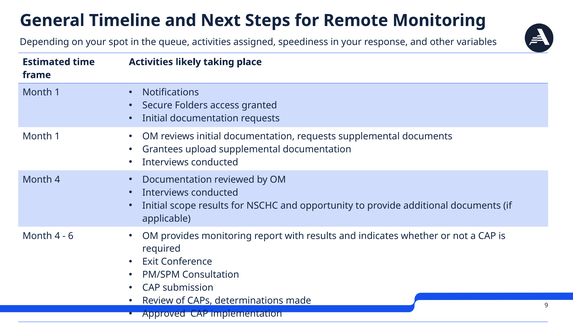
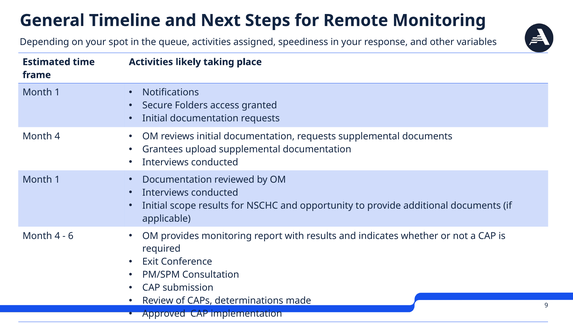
1 at (57, 136): 1 -> 4
4 at (57, 179): 4 -> 1
